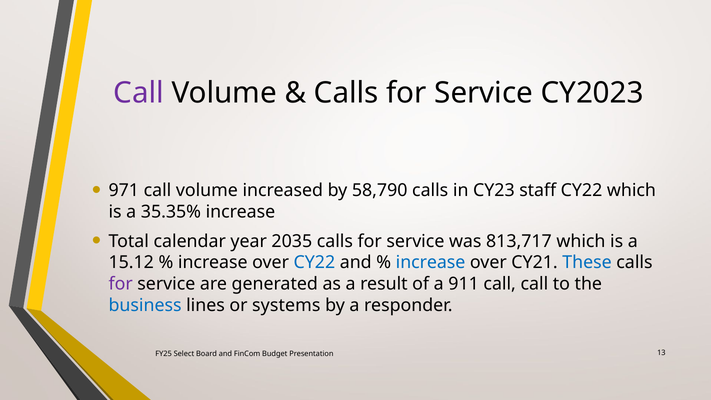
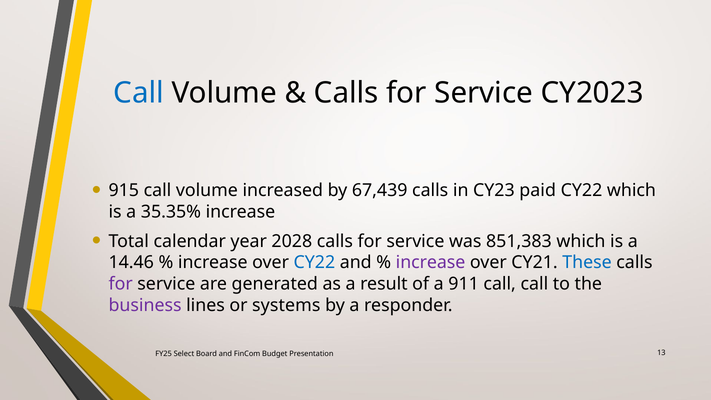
Call at (139, 93) colour: purple -> blue
971: 971 -> 915
58,790: 58,790 -> 67,439
staff: staff -> paid
2035: 2035 -> 2028
813,717: 813,717 -> 851,383
15.12: 15.12 -> 14.46
increase at (431, 263) colour: blue -> purple
business colour: blue -> purple
